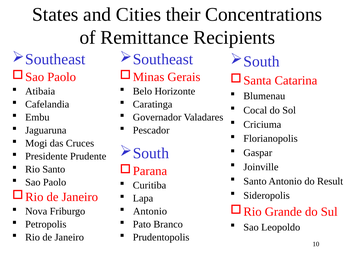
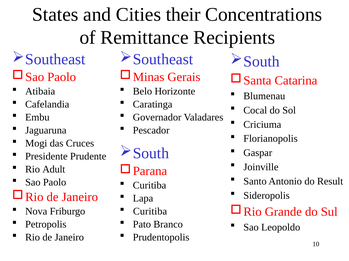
Rio Santo: Santo -> Adult
Antonio at (150, 212): Antonio -> Curitiba
